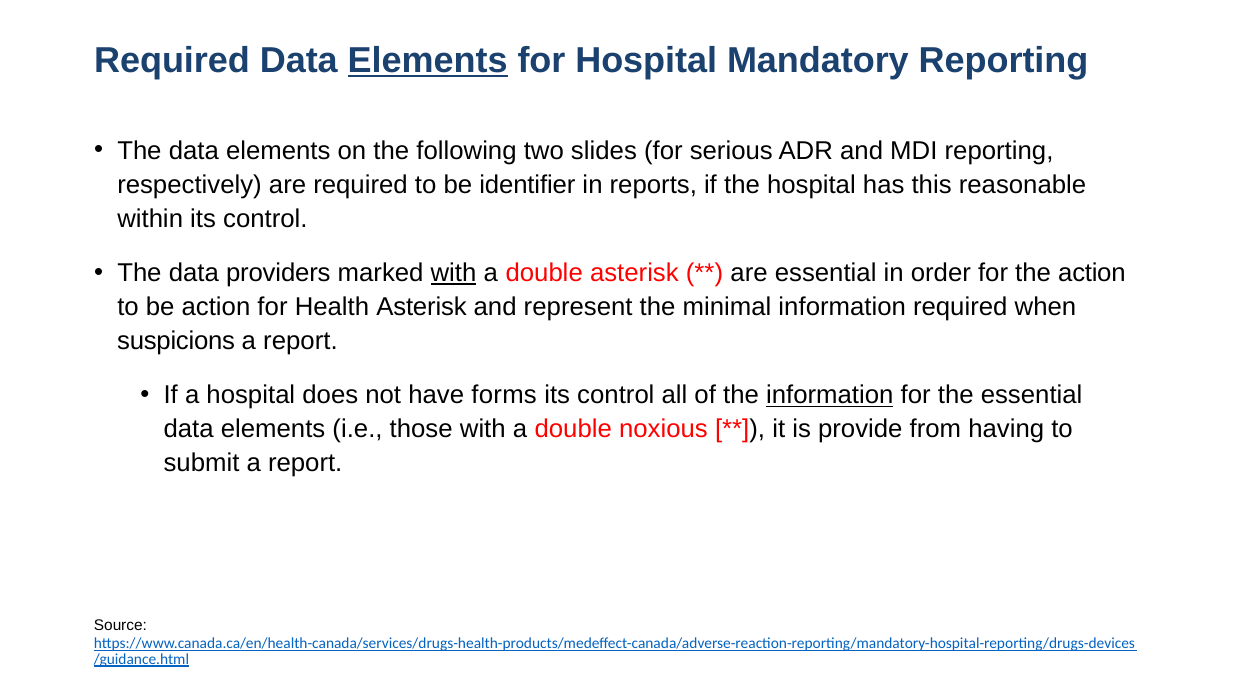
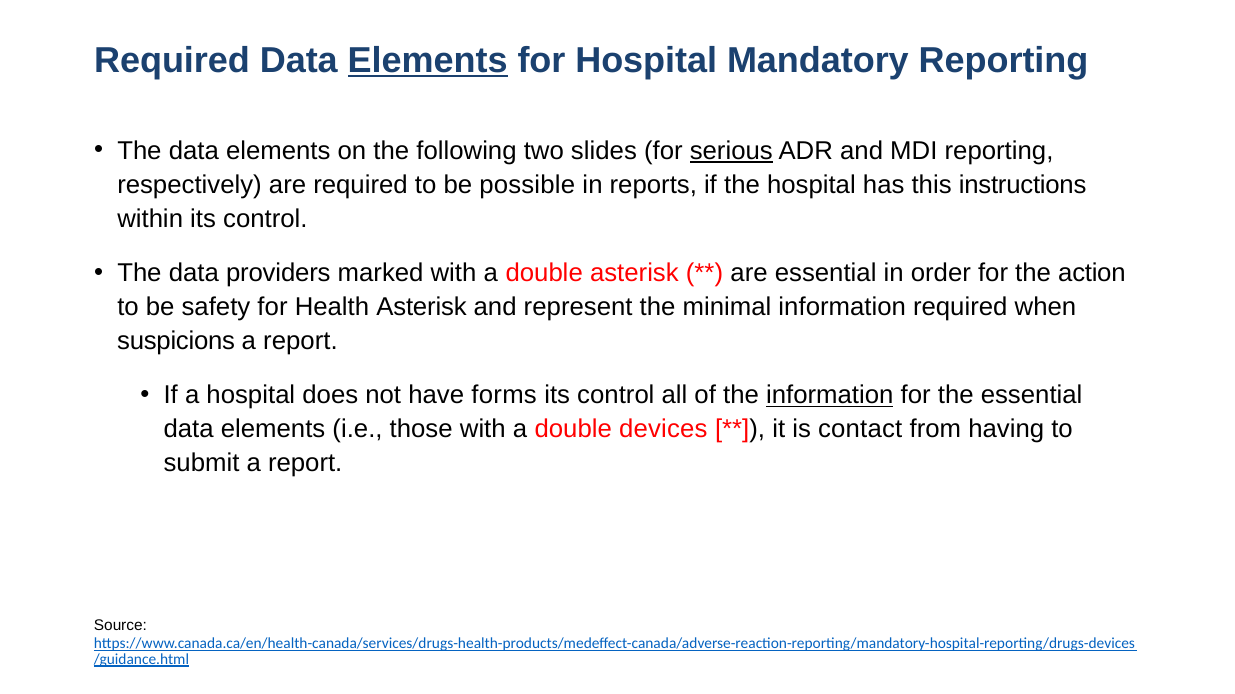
serious underline: none -> present
identifier: identifier -> possible
reasonable: reasonable -> instructions
with at (454, 273) underline: present -> none
be action: action -> safety
noxious: noxious -> devices
provide: provide -> contact
